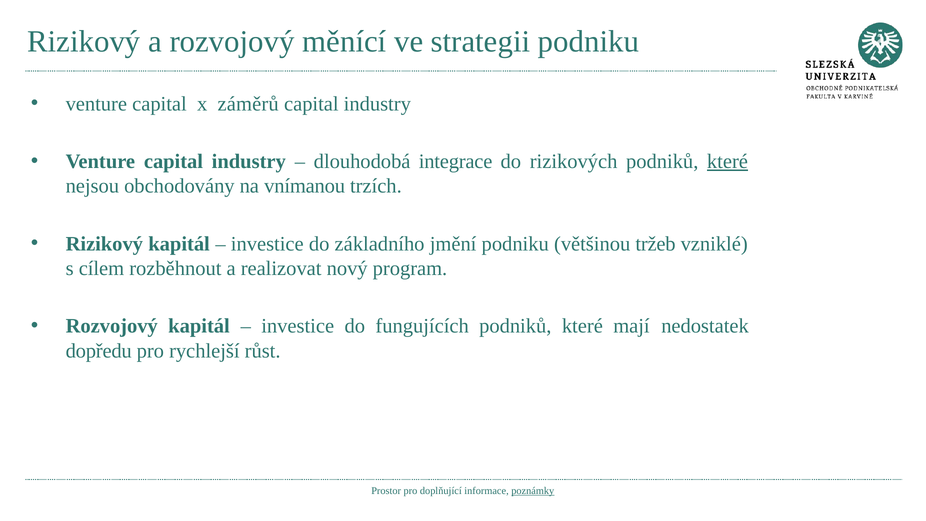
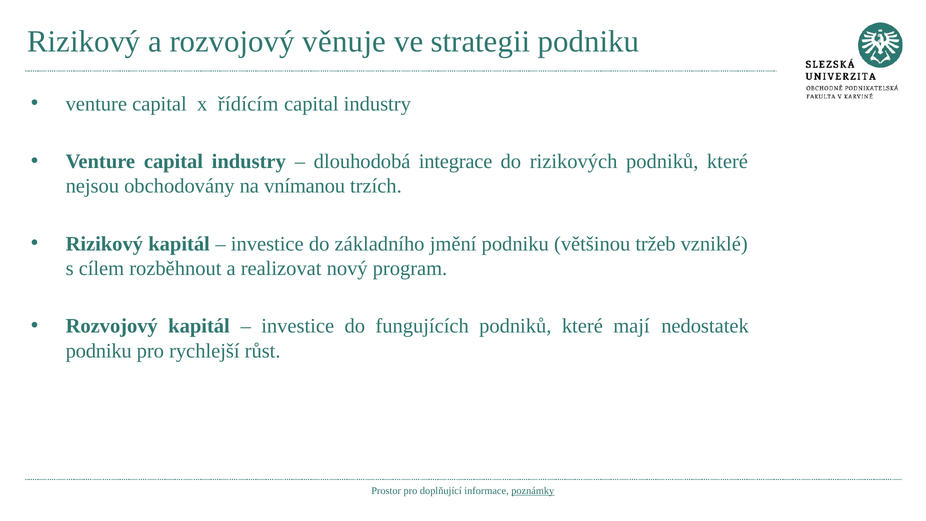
měnící: měnící -> věnuje
záměrů: záměrů -> řídícím
které at (727, 161) underline: present -> none
dopředu at (99, 351): dopředu -> podniku
